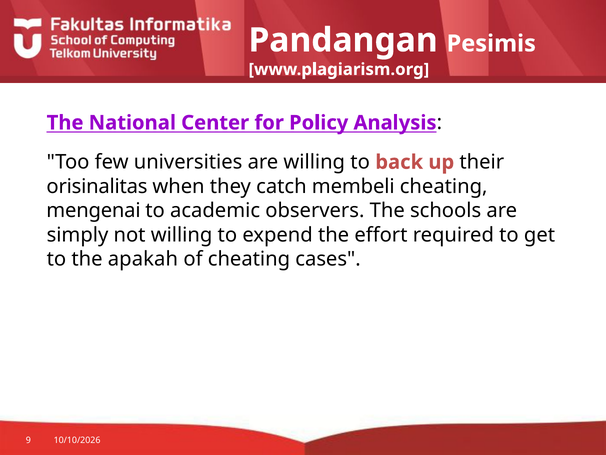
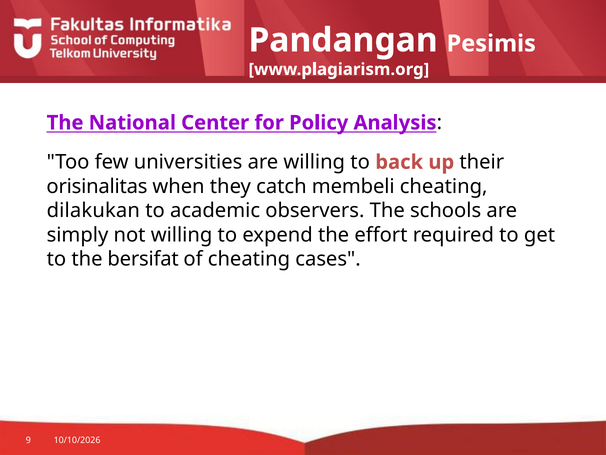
mengenai: mengenai -> dilakukan
apakah: apakah -> bersifat
